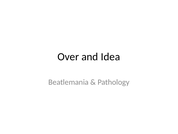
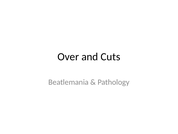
Idea: Idea -> Cuts
